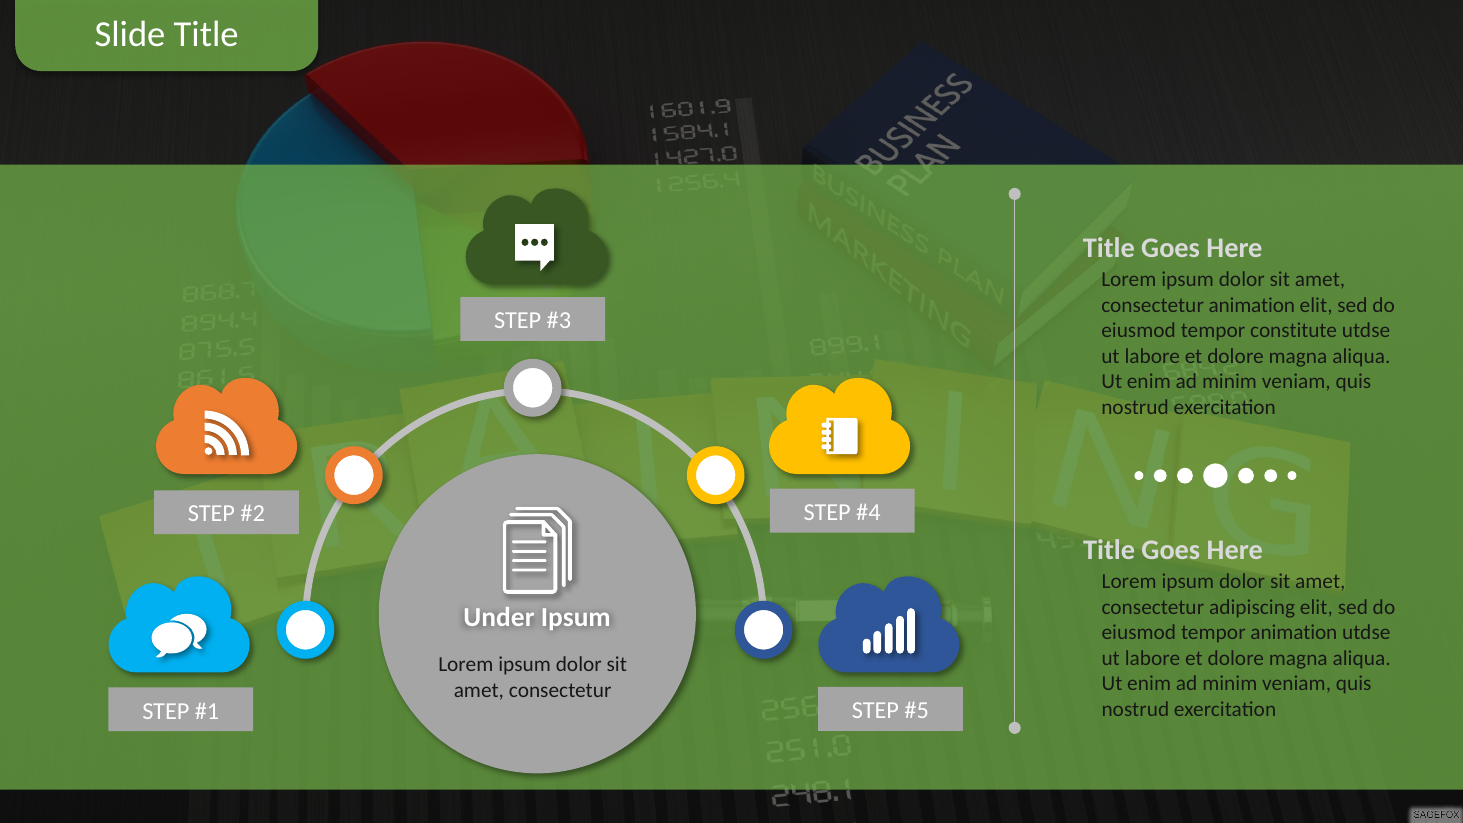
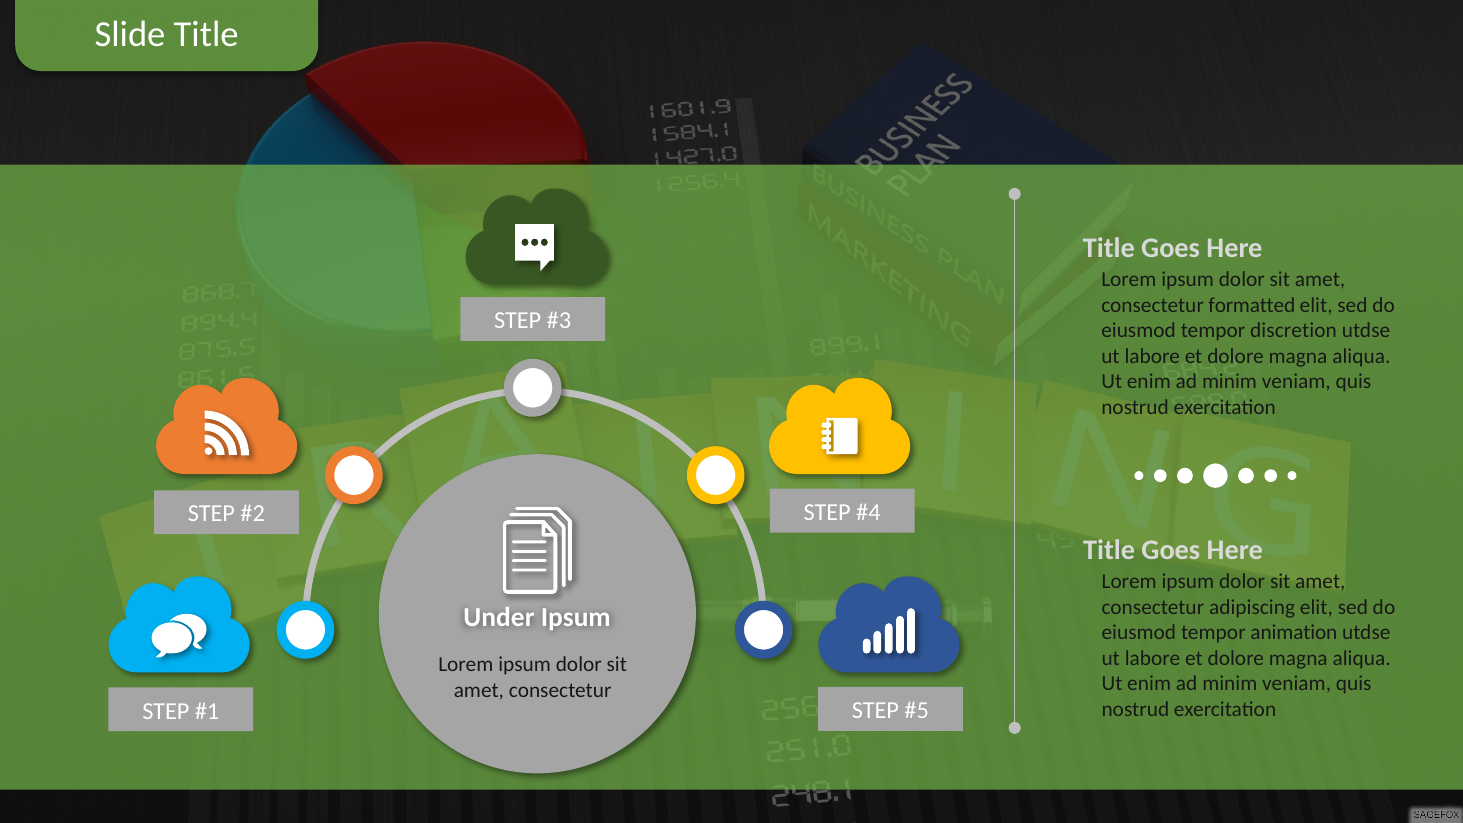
consectetur animation: animation -> formatted
constitute: constitute -> discretion
